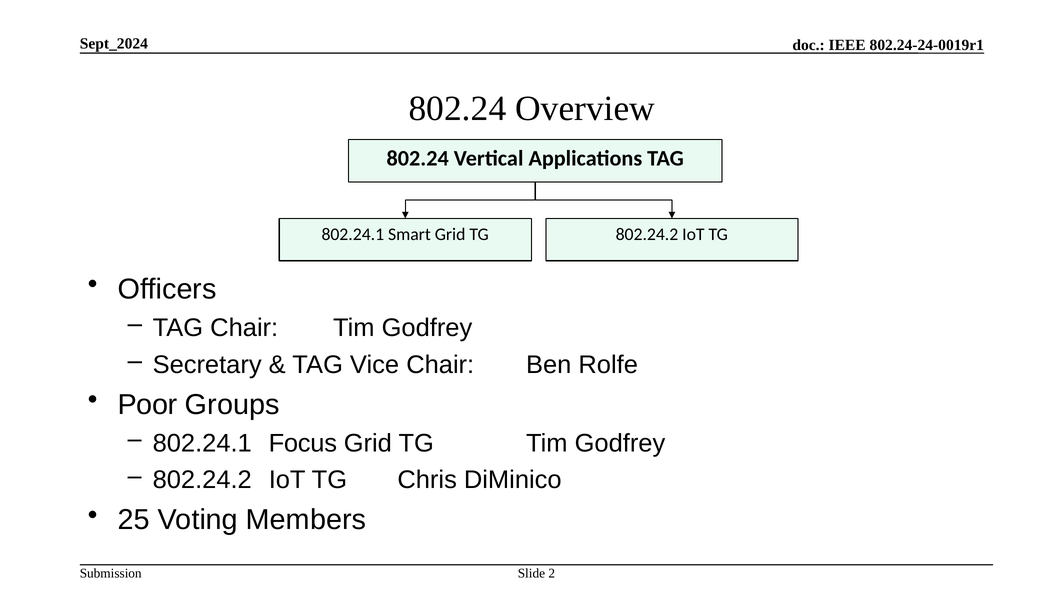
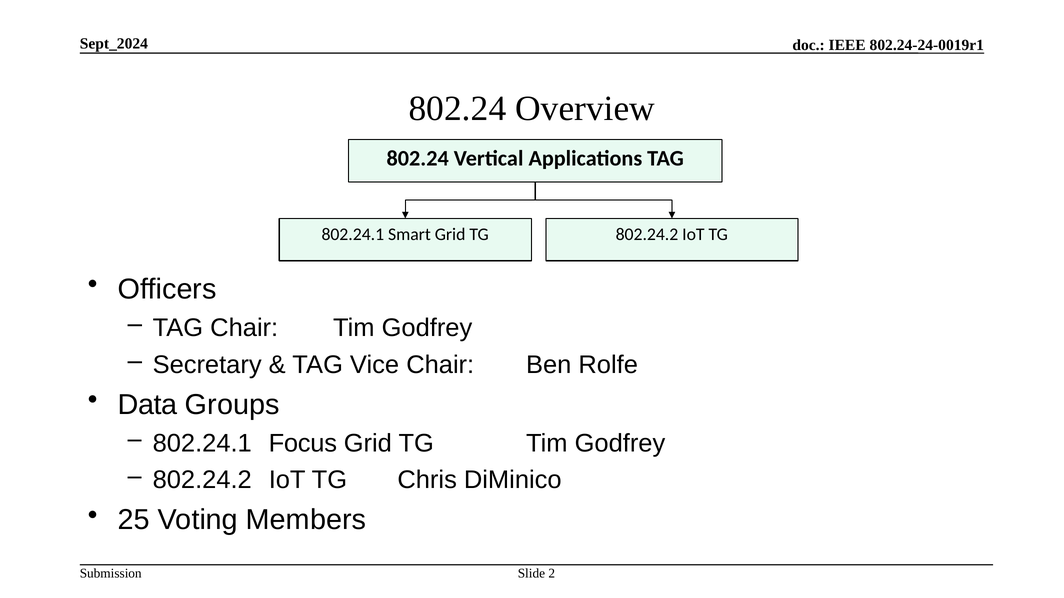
Poor: Poor -> Data
